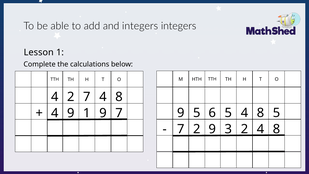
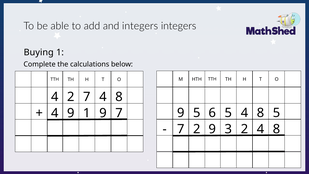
Lesson: Lesson -> Buying
